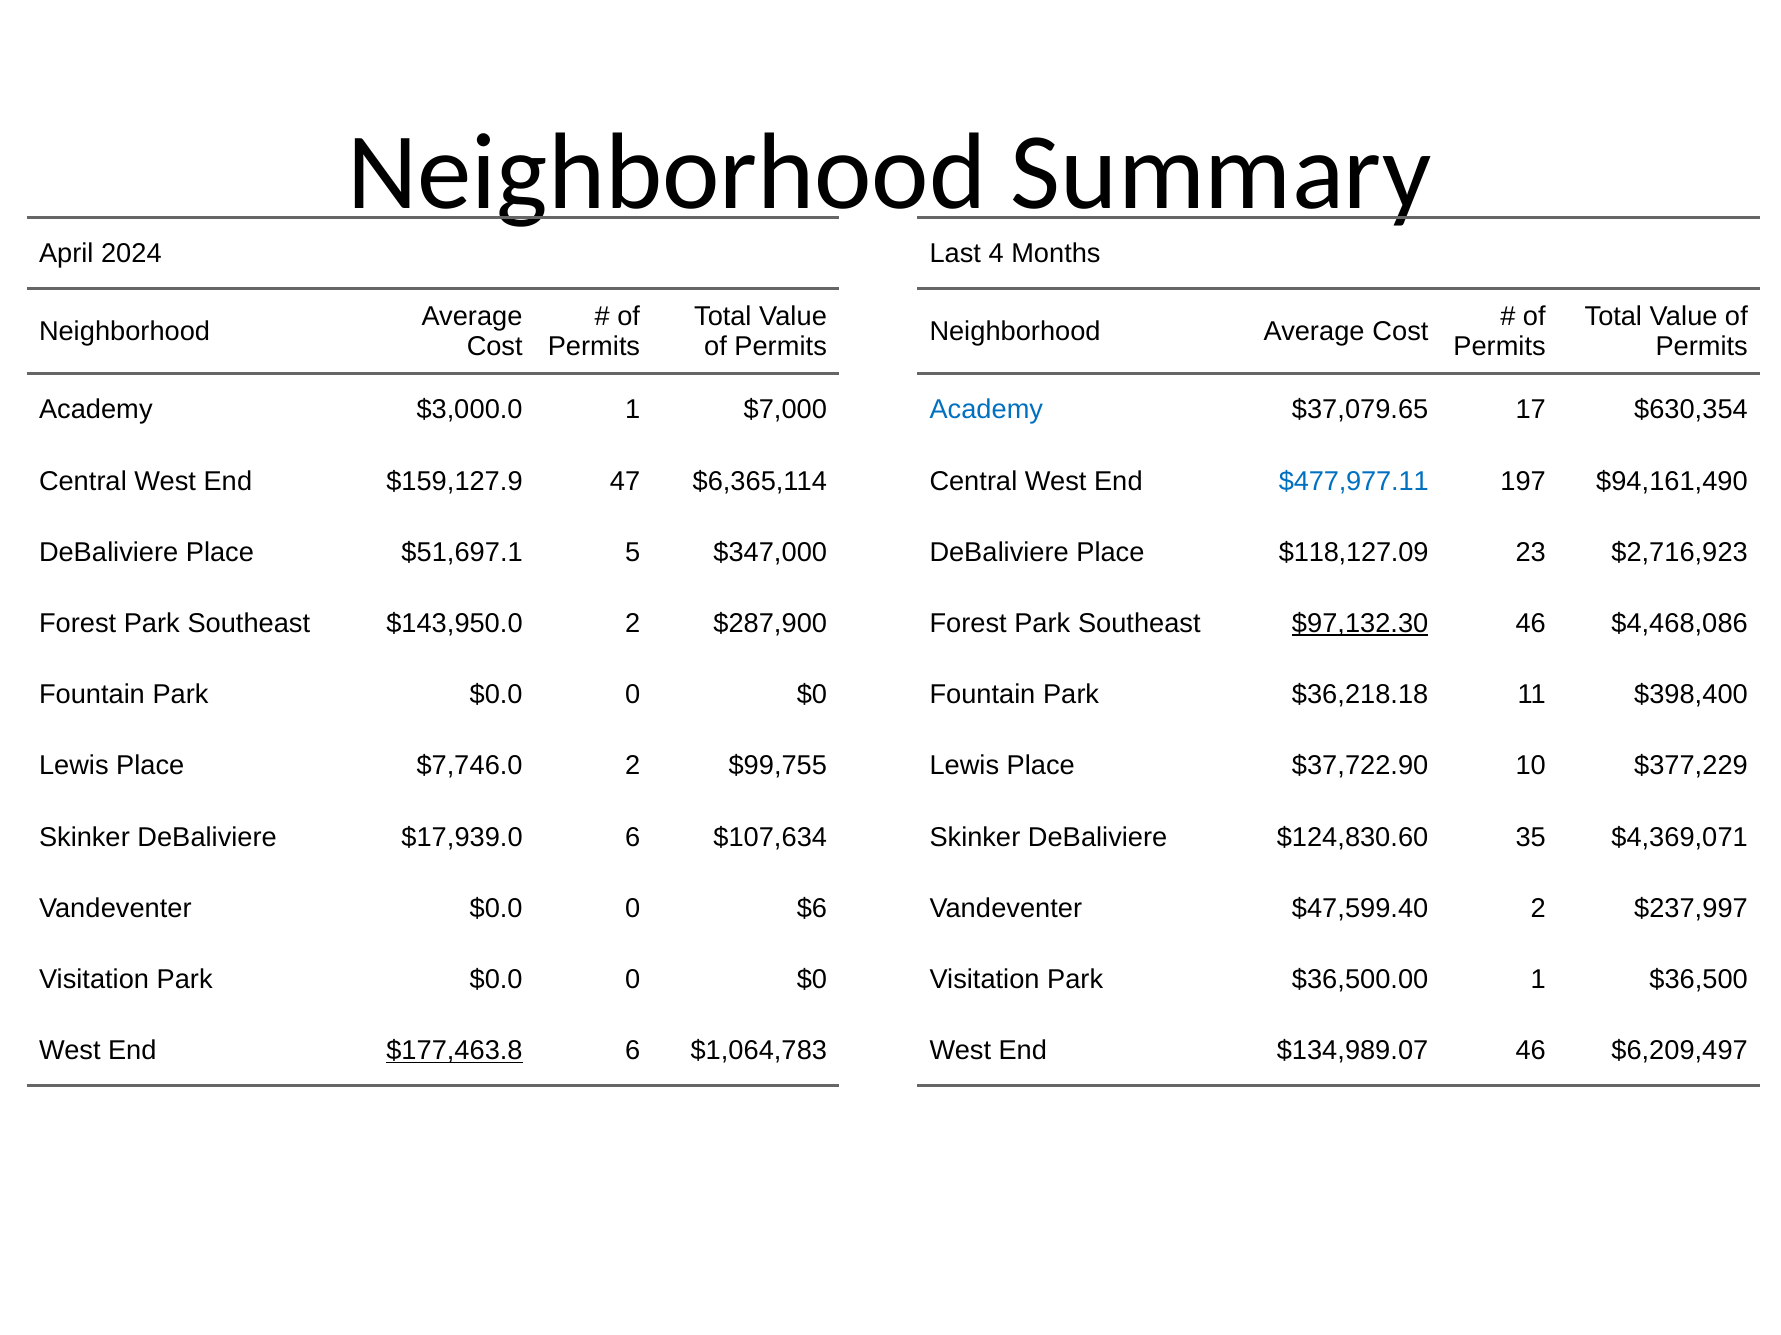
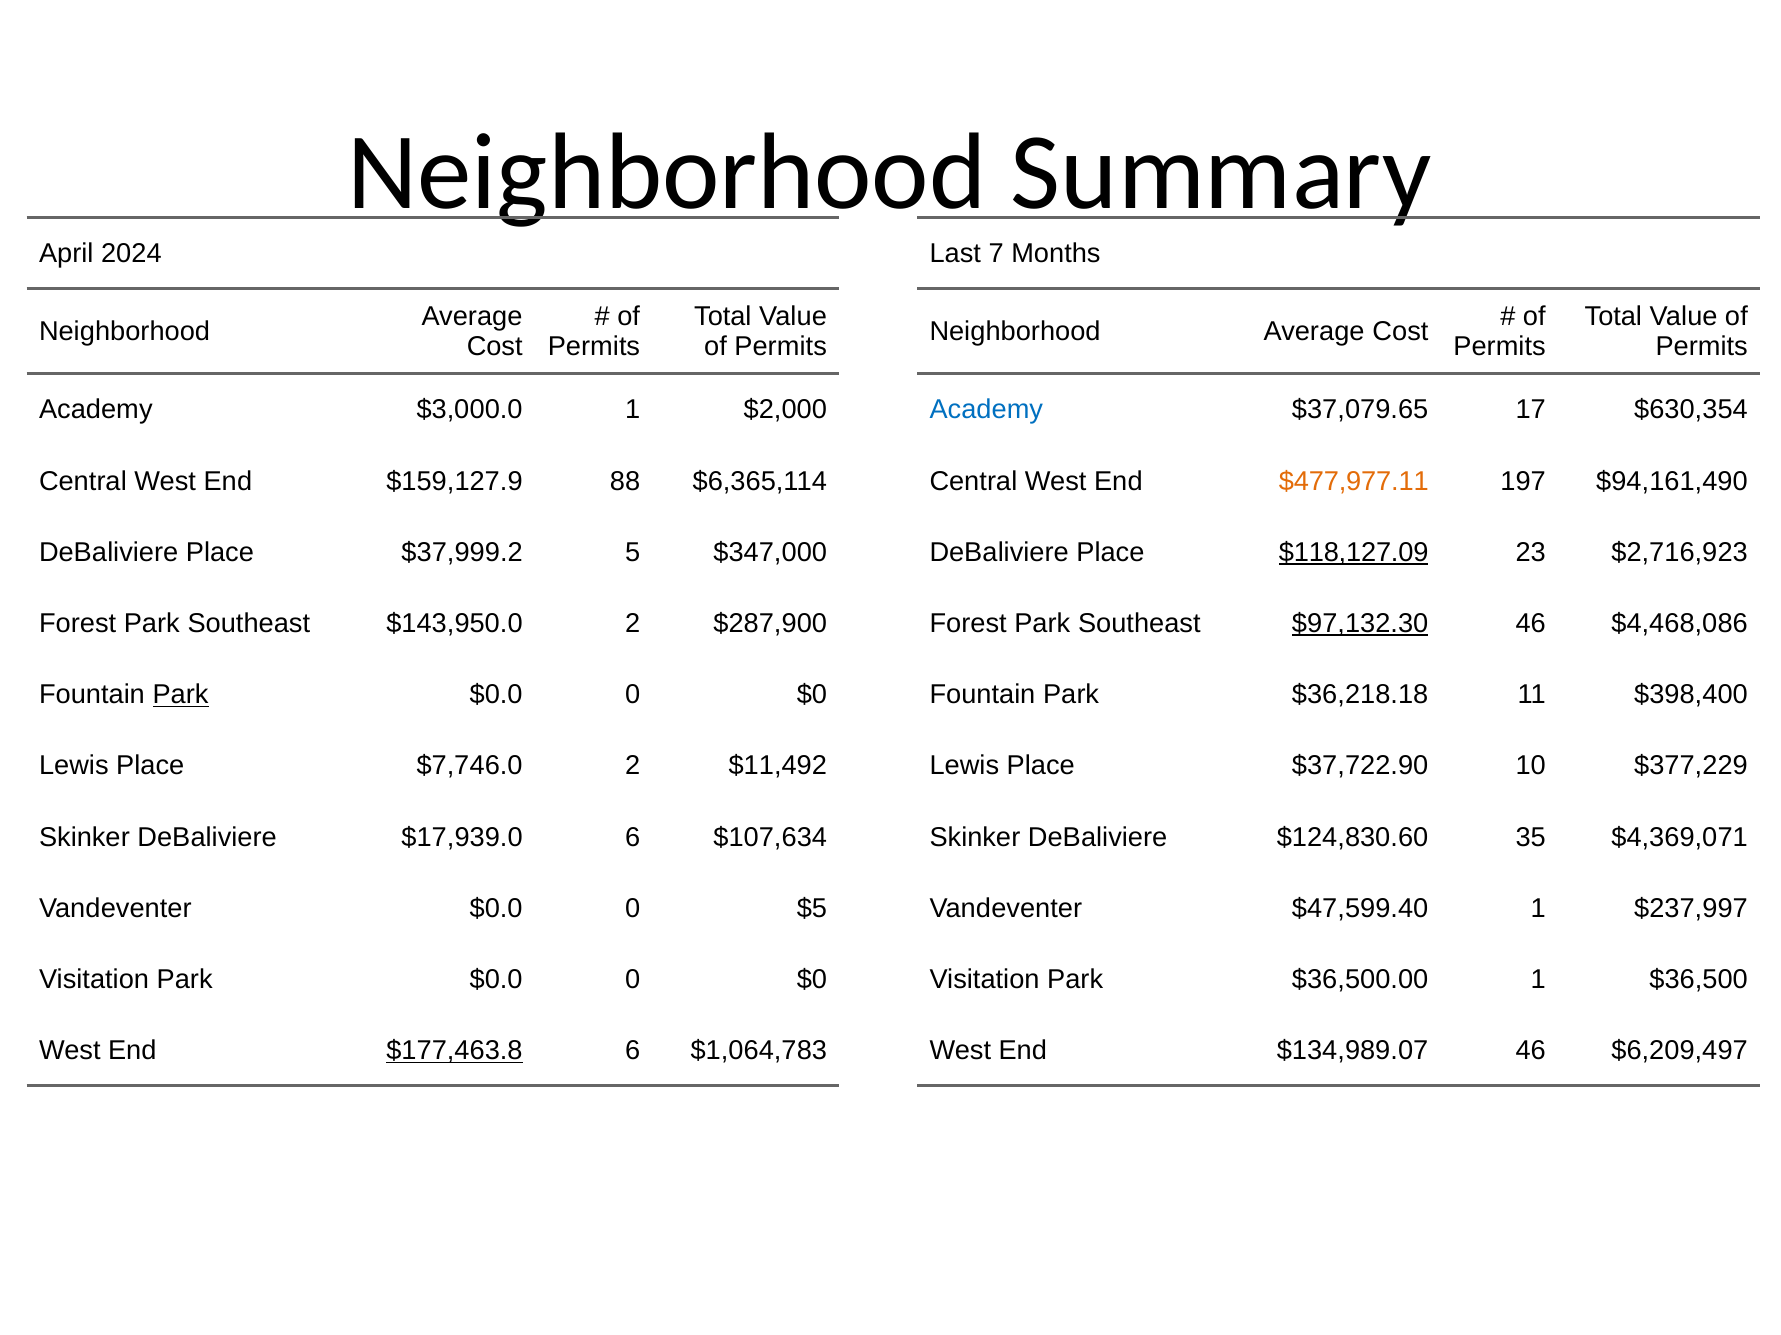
4: 4 -> 7
$7,000: $7,000 -> $2,000
47: 47 -> 88
$477,977.11 colour: blue -> orange
$51,697.1: $51,697.1 -> $37,999.2
$118,127.09 underline: none -> present
Park at (181, 695) underline: none -> present
$99,755: $99,755 -> $11,492
$6: $6 -> $5
$47,599.40 2: 2 -> 1
